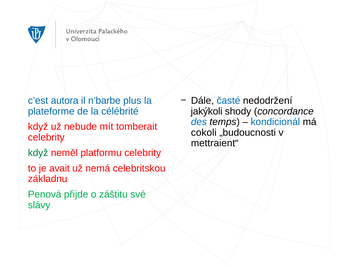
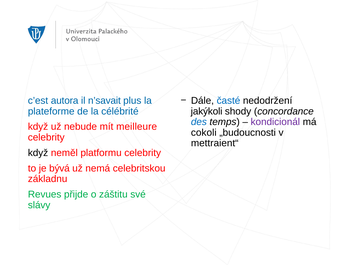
n’barbe: n’barbe -> n’savait
kondicionál colour: blue -> purple
tomberait: tomberait -> meilleure
když at (38, 153) colour: green -> black
avait: avait -> bývá
Penová: Penová -> Revues
